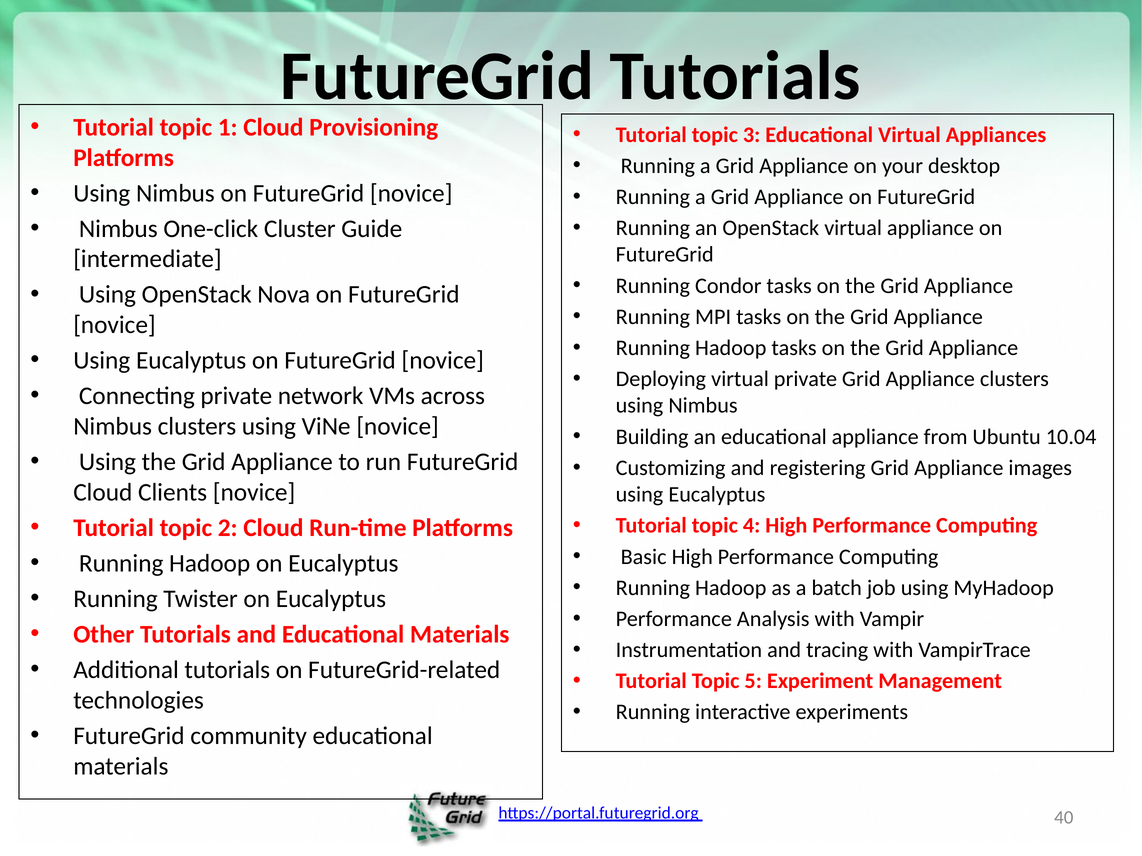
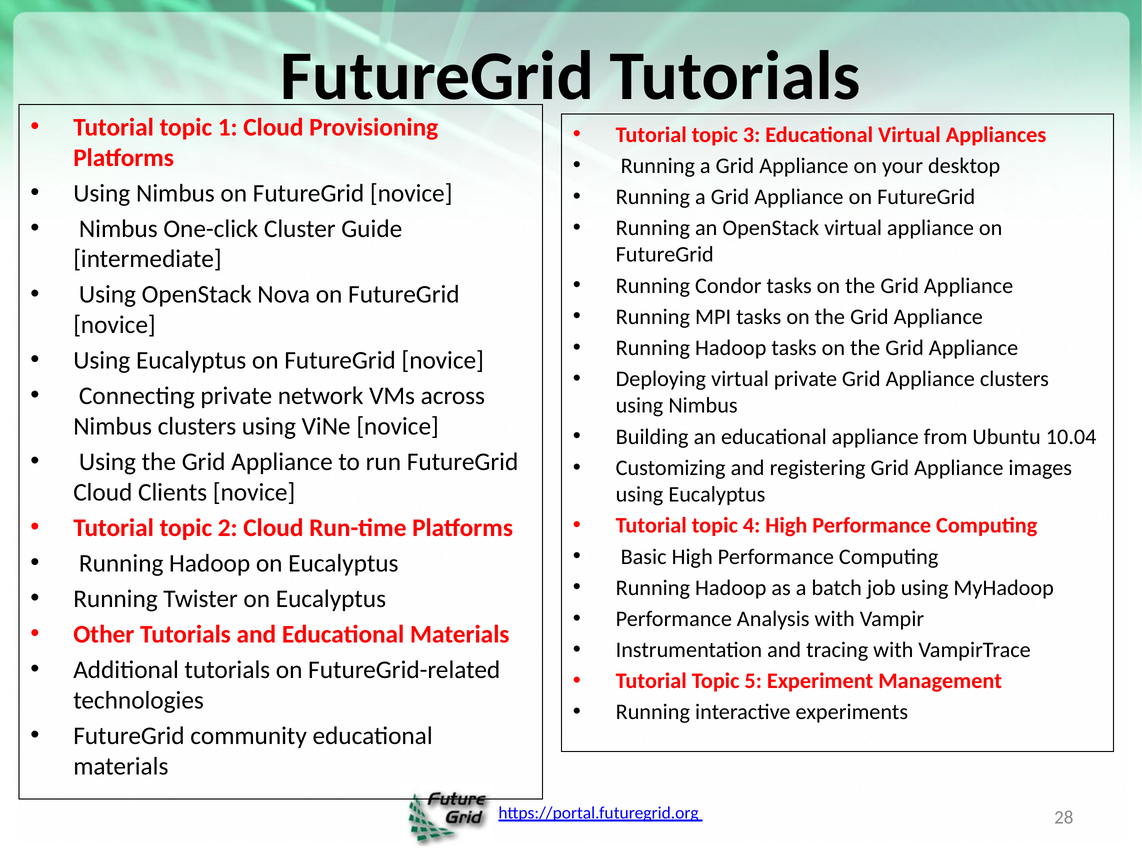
40: 40 -> 28
